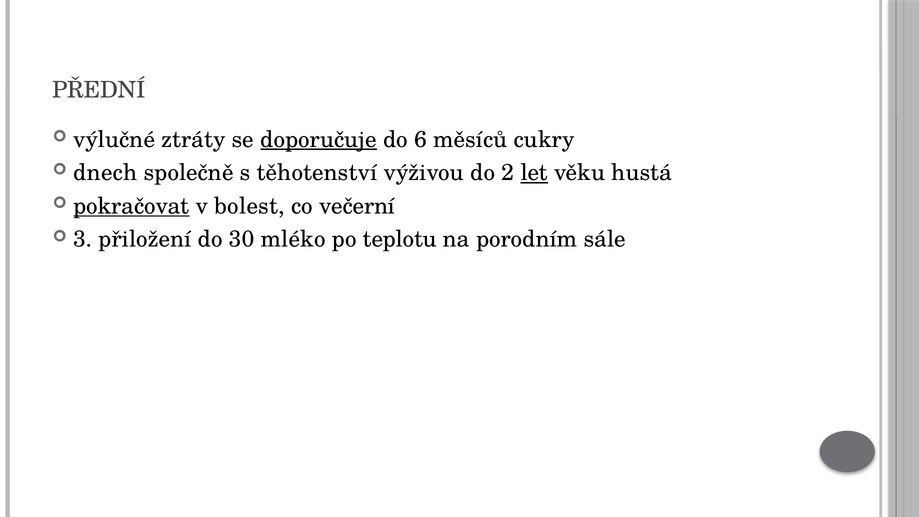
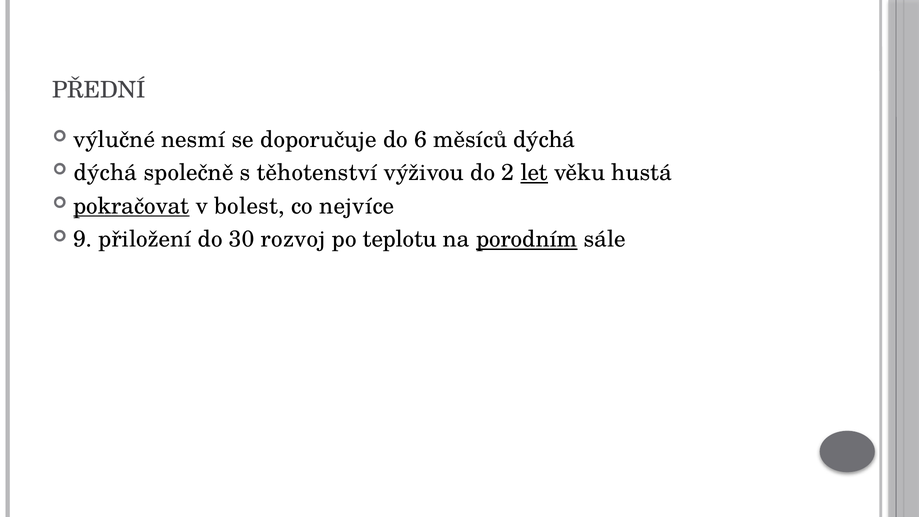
ztráty: ztráty -> nesmí
doporučuje underline: present -> none
měsíců cukry: cukry -> dýchá
dnech at (105, 173): dnech -> dýchá
večerní: večerní -> nejvíce
3: 3 -> 9
mléko: mléko -> rozvoj
porodním underline: none -> present
